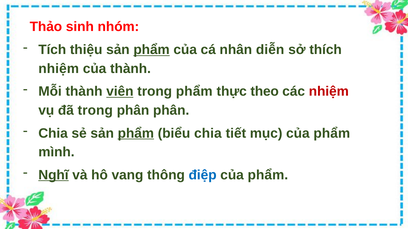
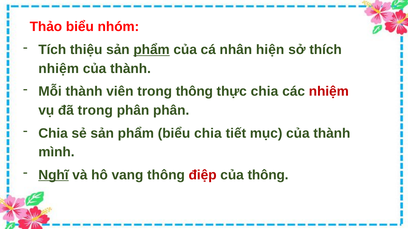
Thảo sinh: sinh -> biểu
diễn: diễn -> hiện
viên underline: present -> none
trong phẩm: phẩm -> thông
thực theo: theo -> chia
phẩm at (136, 133) underline: present -> none
mục của phẩm: phẩm -> thành
điệp colour: blue -> red
phẩm at (268, 175): phẩm -> thông
